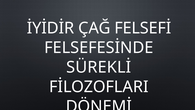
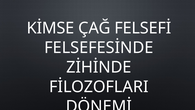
İYİDİR: İYİDİR -> KİMSE
SÜREKLİ: SÜREKLİ -> ZİHİNDE
